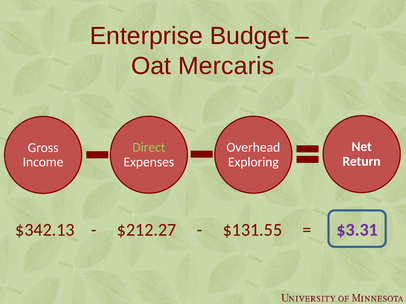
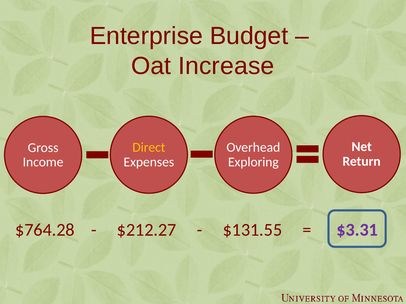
Mercaris: Mercaris -> Increase
Direct colour: light green -> yellow
$342.13: $342.13 -> $764.28
